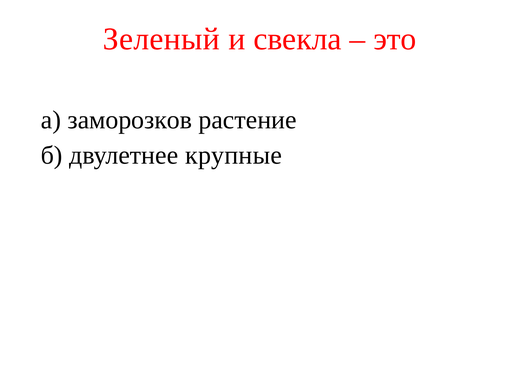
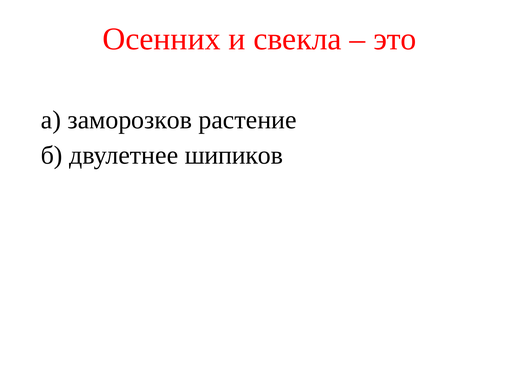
Зеленый: Зеленый -> Осенних
крупные: крупные -> шипиков
